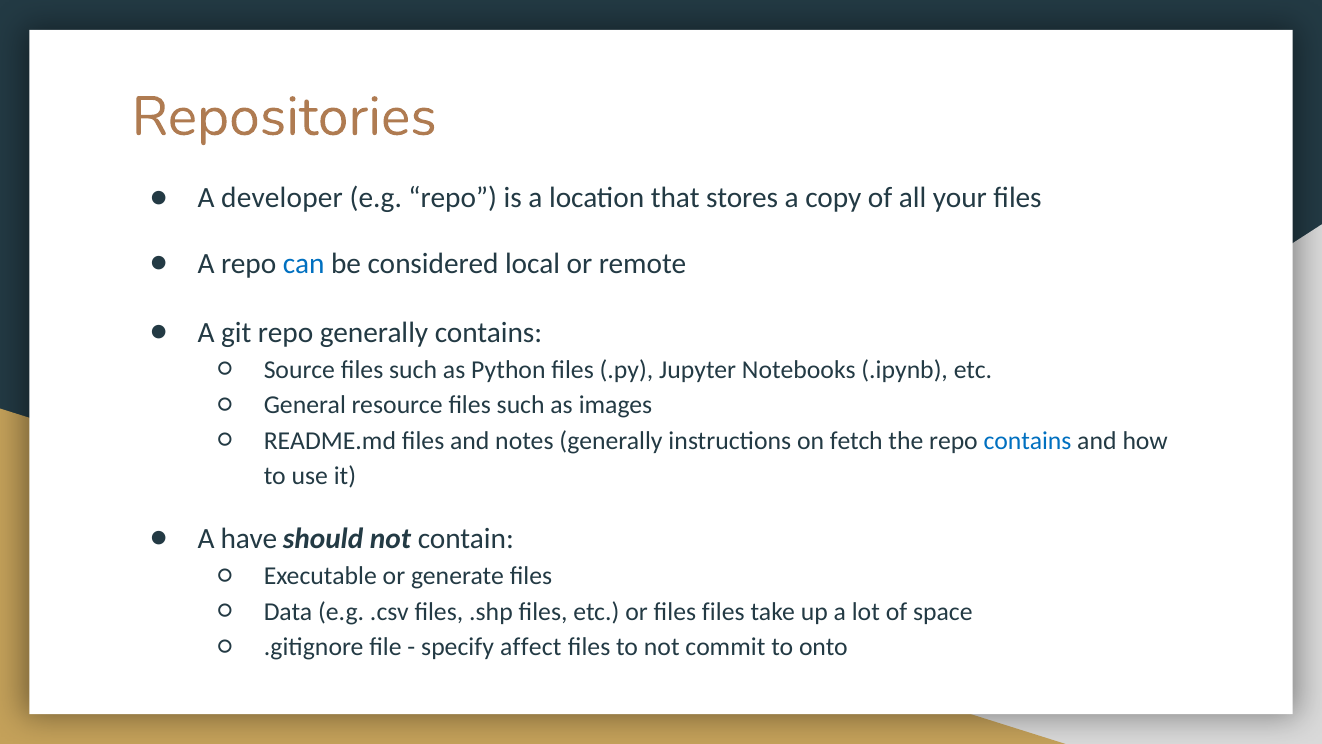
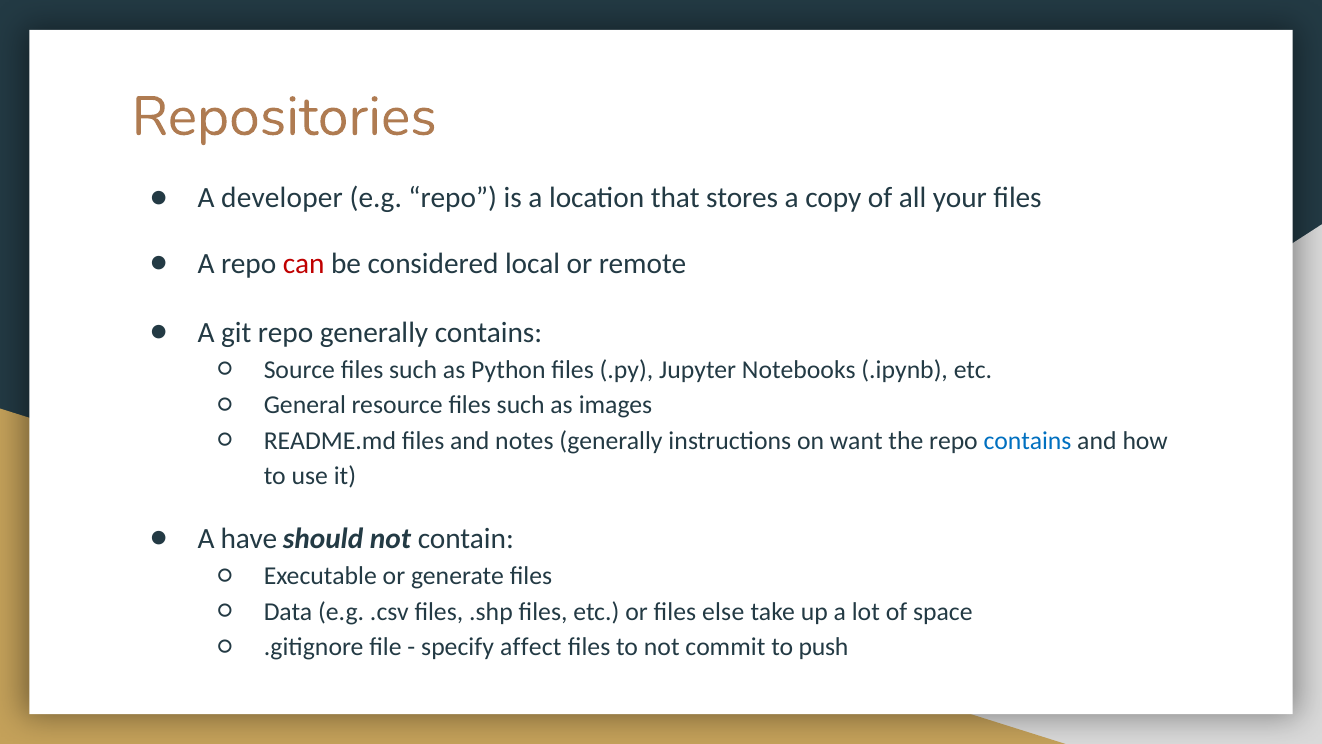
can colour: blue -> red
fetch: fetch -> want
files files: files -> else
onto: onto -> push
